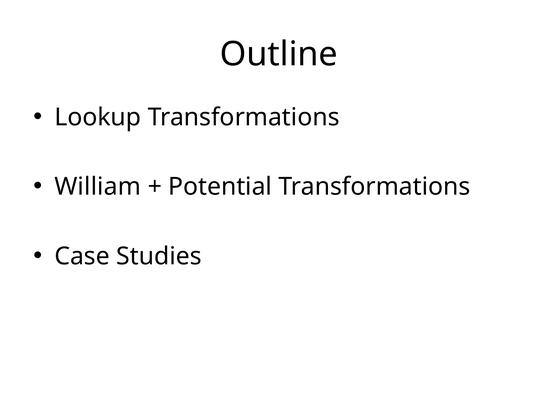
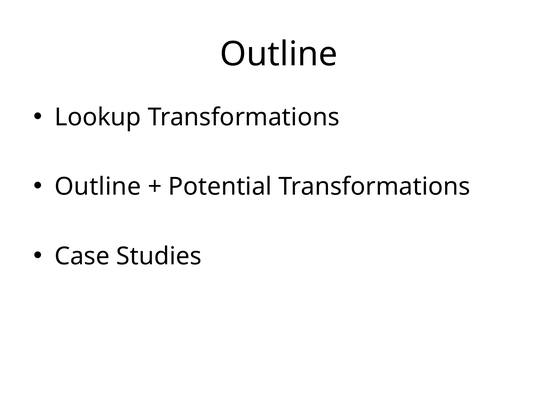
William at (98, 187): William -> Outline
